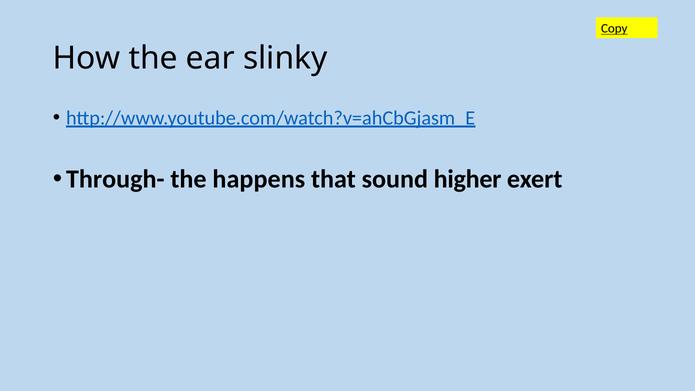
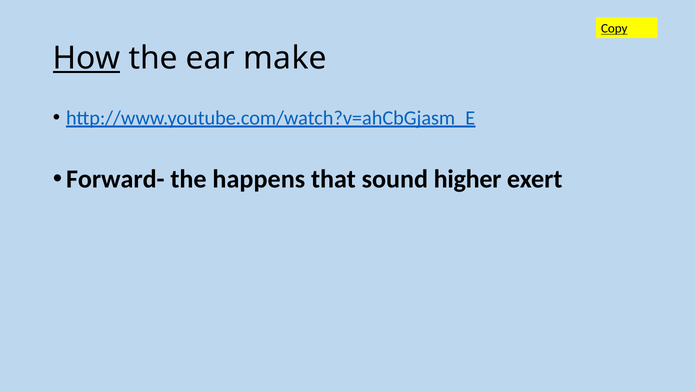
How underline: none -> present
slinky: slinky -> make
Through-: Through- -> Forward-
